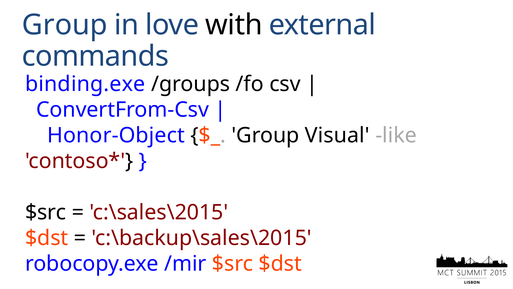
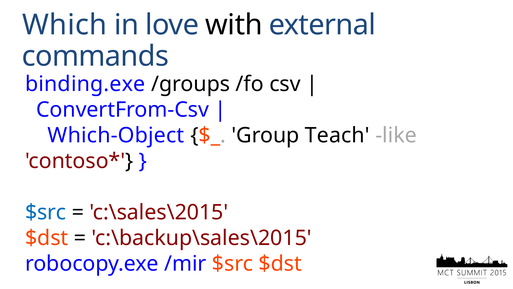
Group at (65, 25): Group -> Which
Honor-Object: Honor-Object -> Which-Object
Visual: Visual -> Teach
$src at (46, 212) colour: black -> blue
